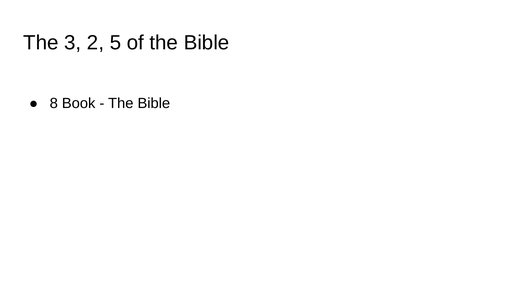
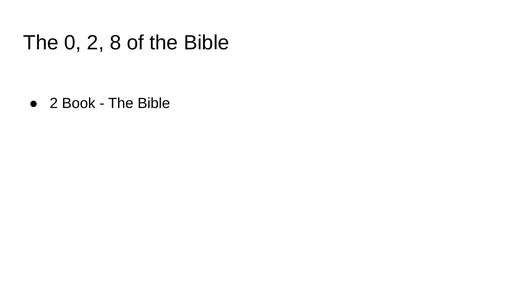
3: 3 -> 0
5: 5 -> 8
8 at (54, 103): 8 -> 2
